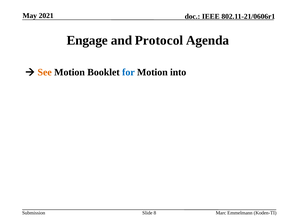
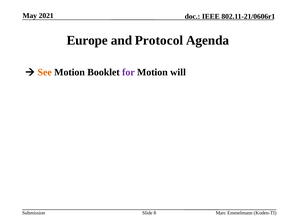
Engage: Engage -> Europe
for colour: blue -> purple
into: into -> will
